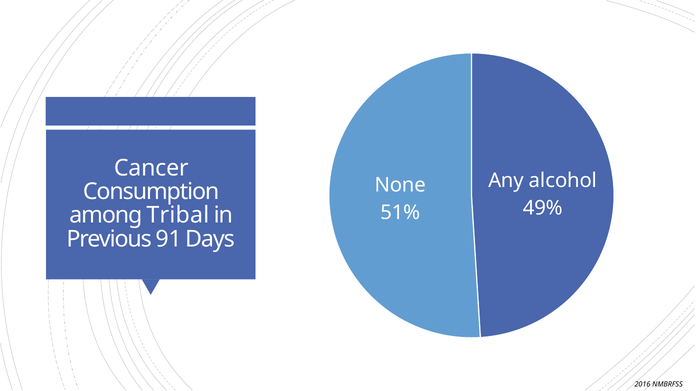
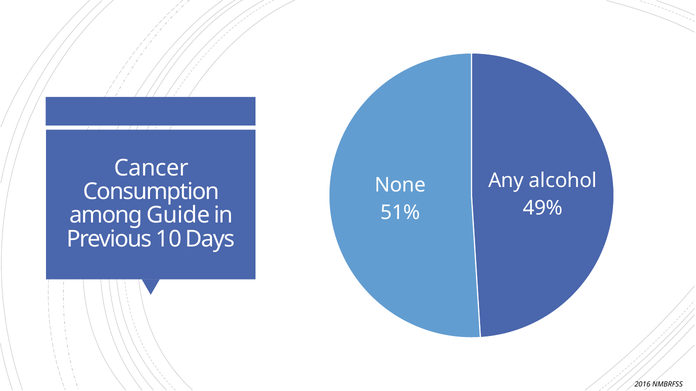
Tribal: Tribal -> Guide
91: 91 -> 10
